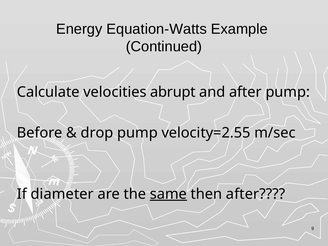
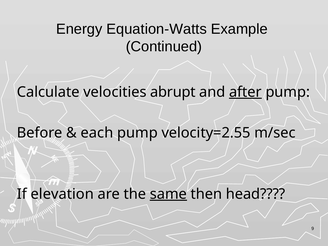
after at (245, 92) underline: none -> present
drop: drop -> each
diameter: diameter -> elevation
then after: after -> head
